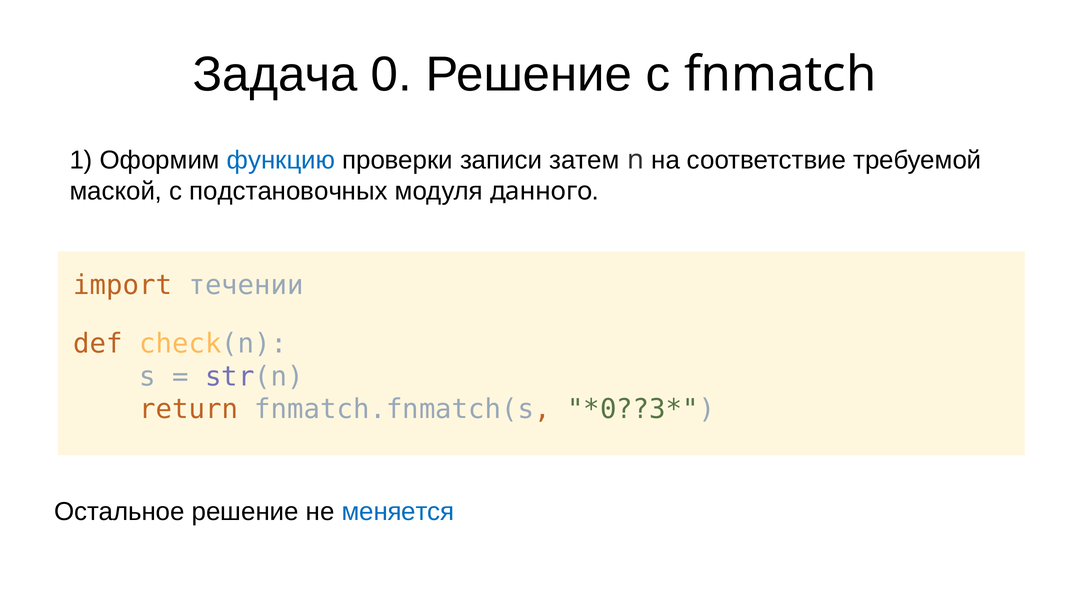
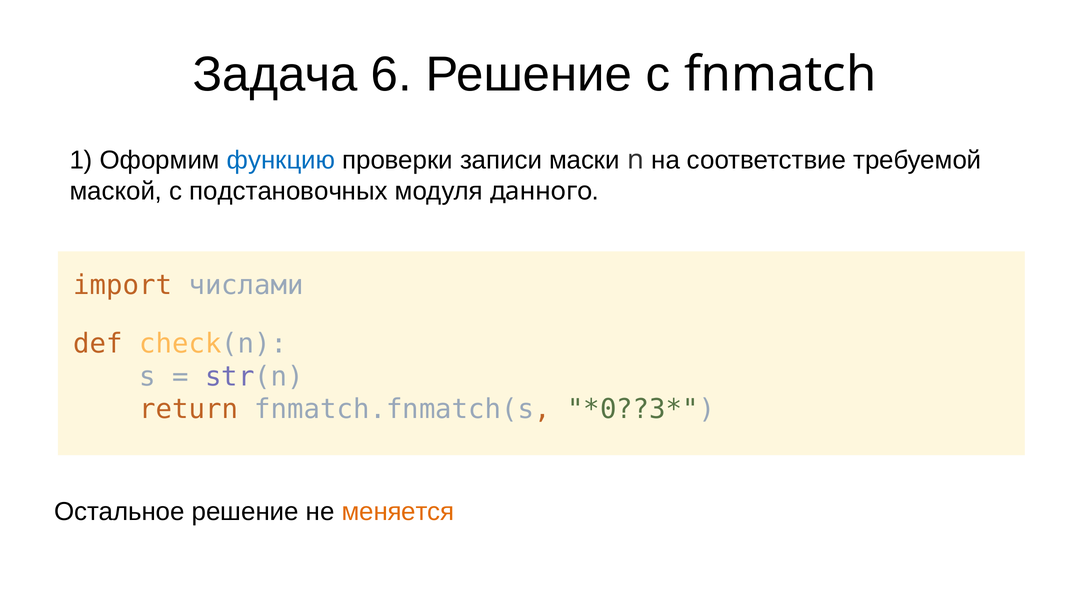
0: 0 -> 6
затем: затем -> маски
течении: течении -> числами
меняется colour: blue -> orange
